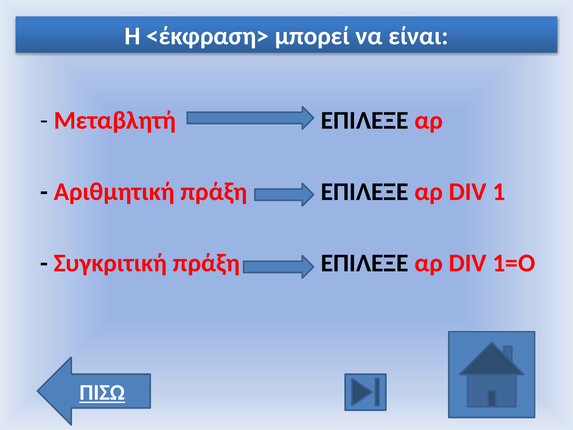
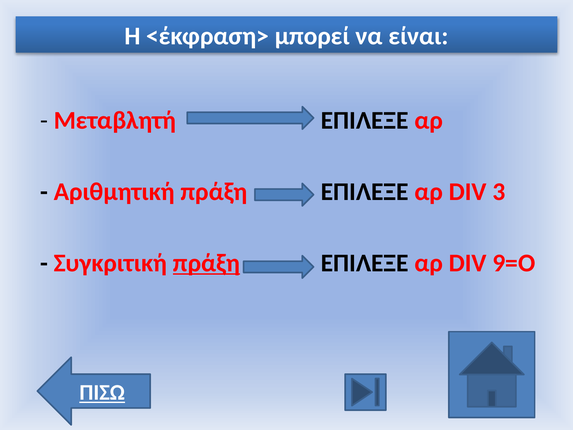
1: 1 -> 3
πράξη at (206, 263) underline: none -> present
1=O: 1=O -> 9=O
